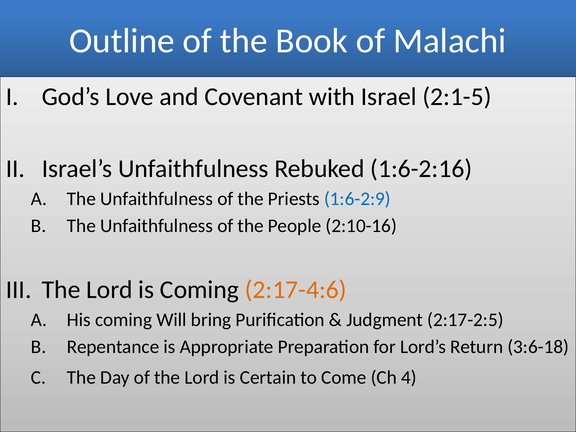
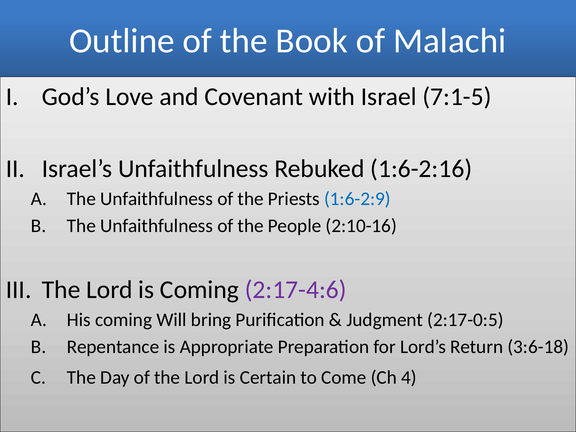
2:1-5: 2:1-5 -> 7:1-5
2:17-4:6 colour: orange -> purple
2:17-2:5: 2:17-2:5 -> 2:17-0:5
